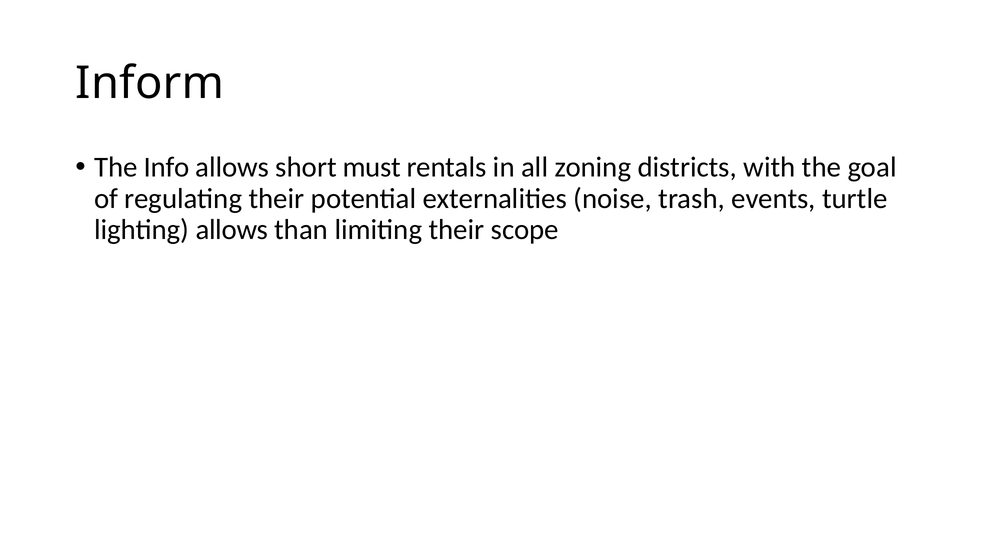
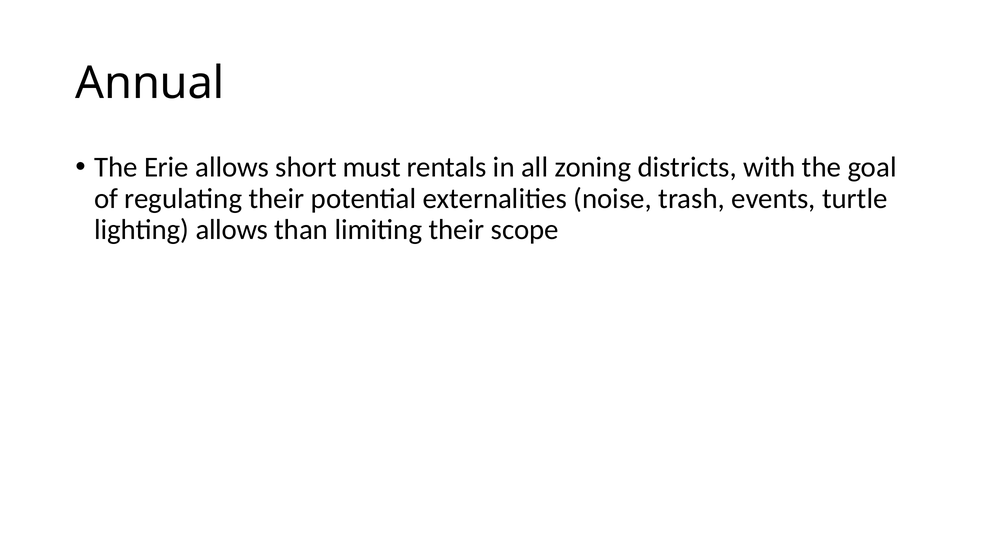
Inform: Inform -> Annual
Info: Info -> Erie
